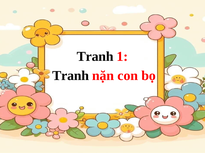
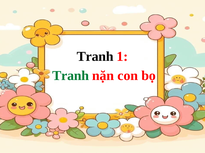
Tranh at (71, 76) colour: black -> green
